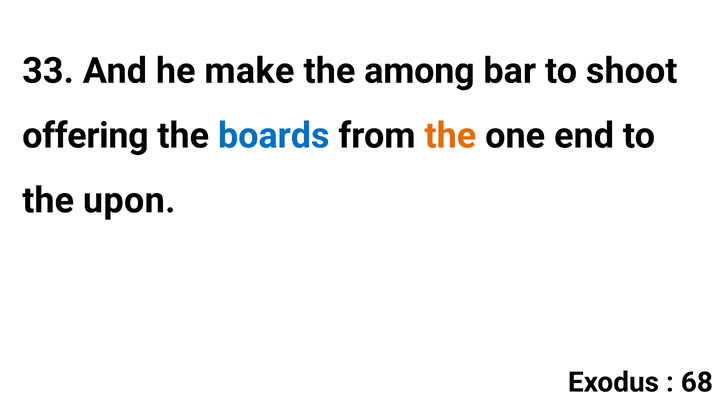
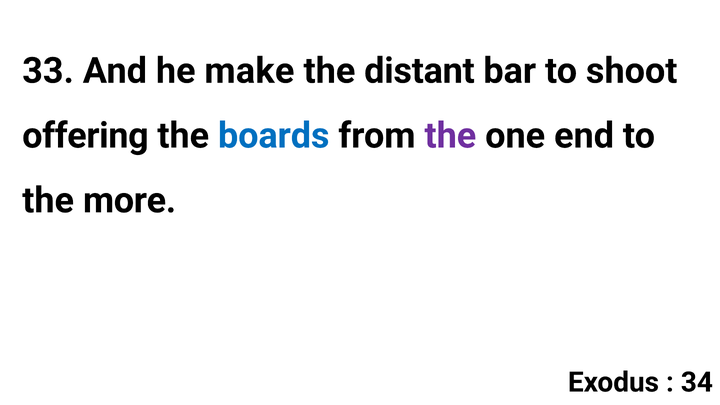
among: among -> distant
the at (450, 136) colour: orange -> purple
upon: upon -> more
68: 68 -> 34
